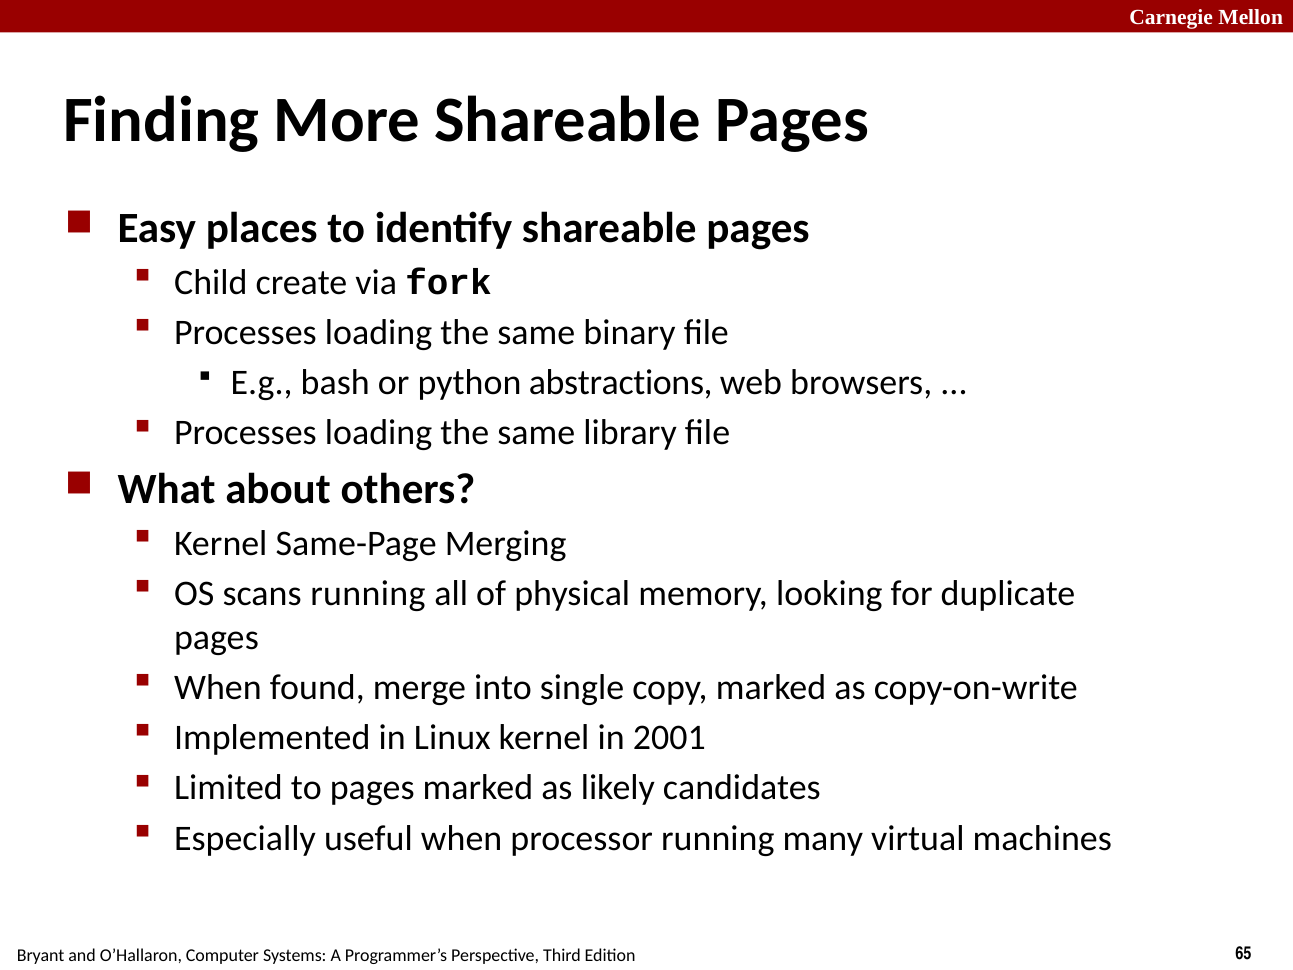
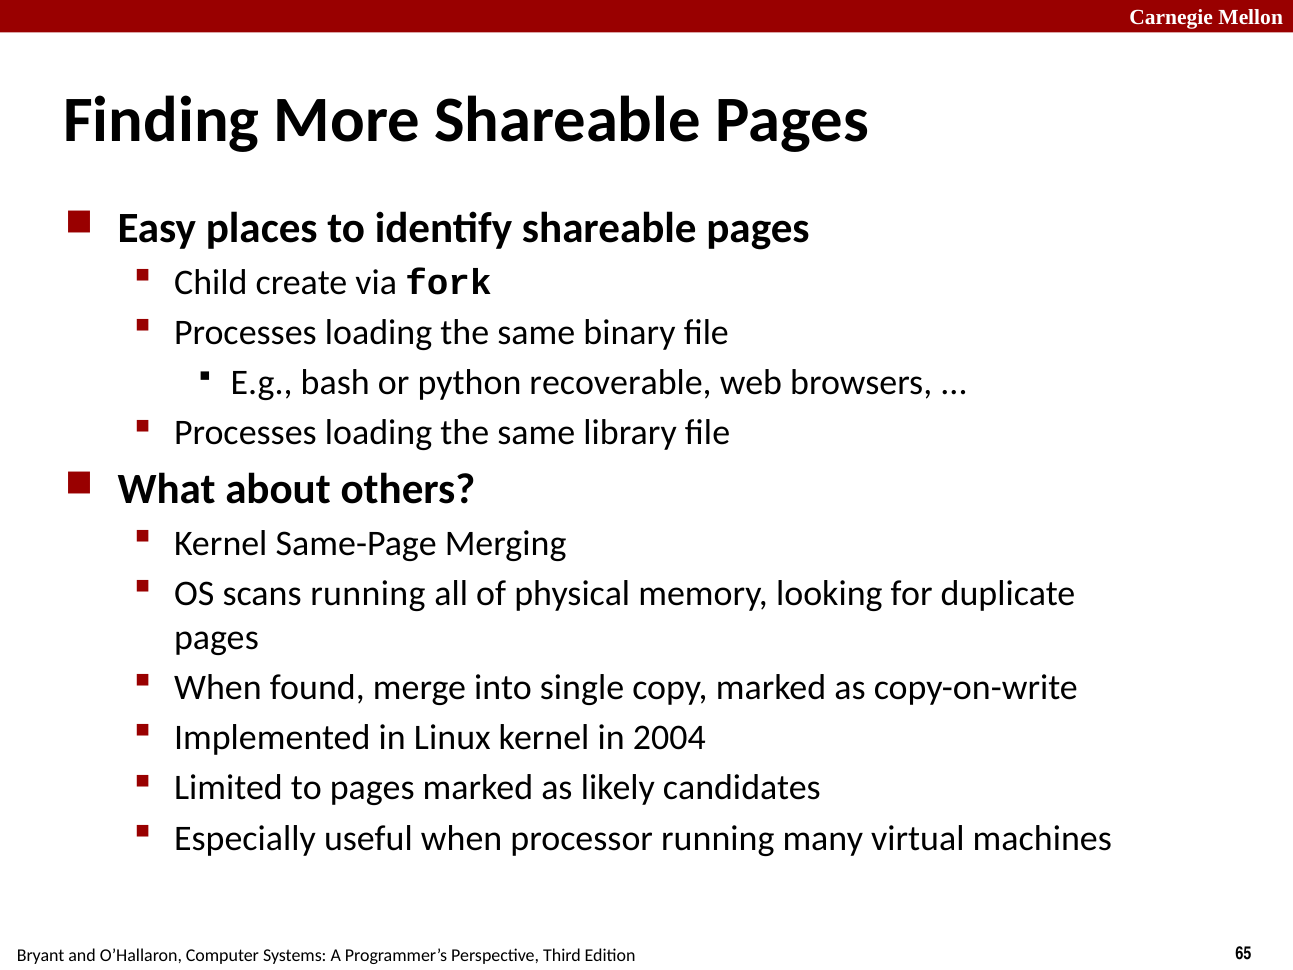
abstractions: abstractions -> recoverable
2001: 2001 -> 2004
